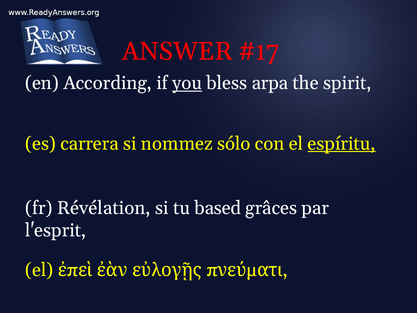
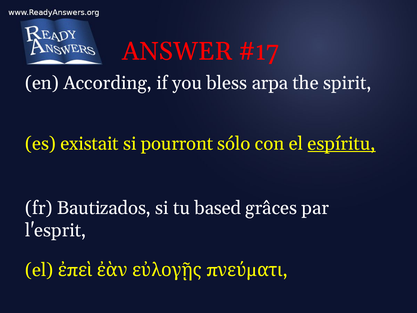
you underline: present -> none
carrera: carrera -> existait
nommez: nommez -> pourront
Révélation: Révélation -> Bautizados
